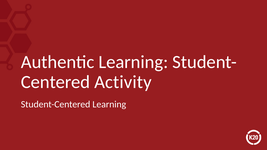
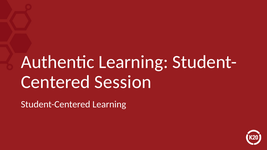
Activity: Activity -> Session
